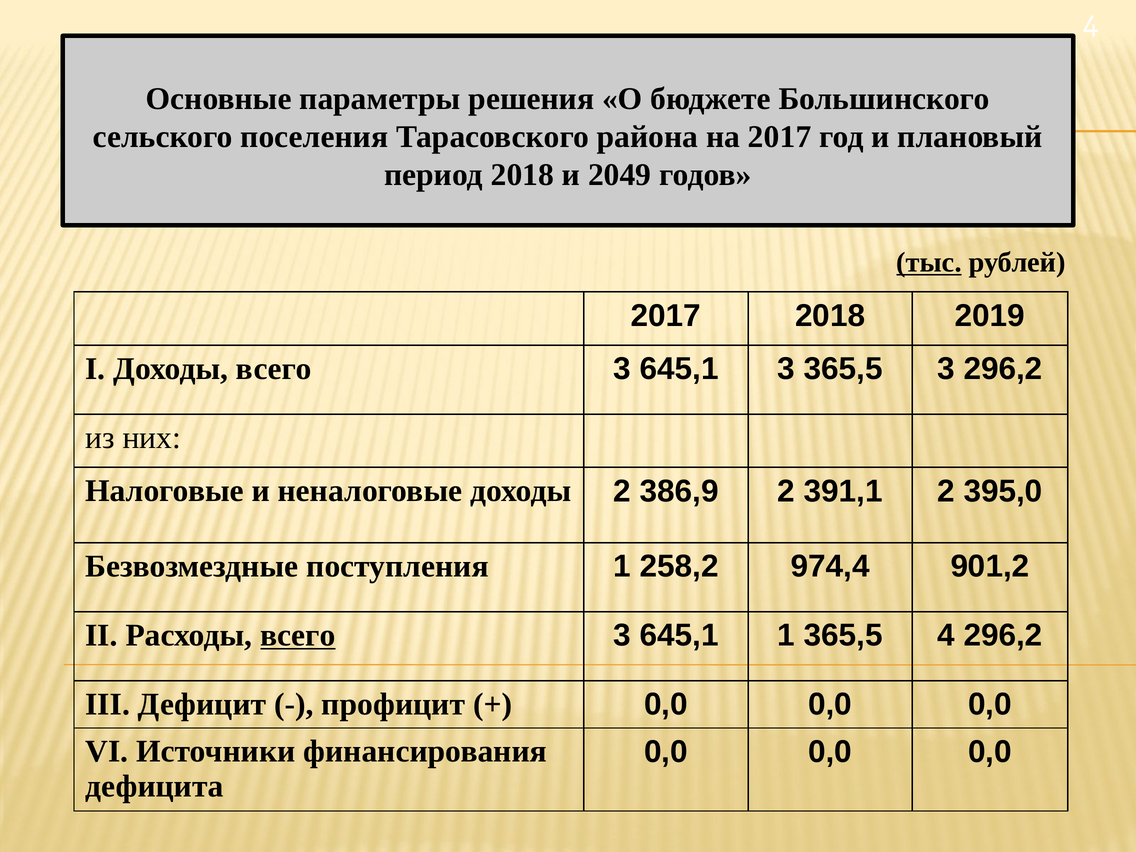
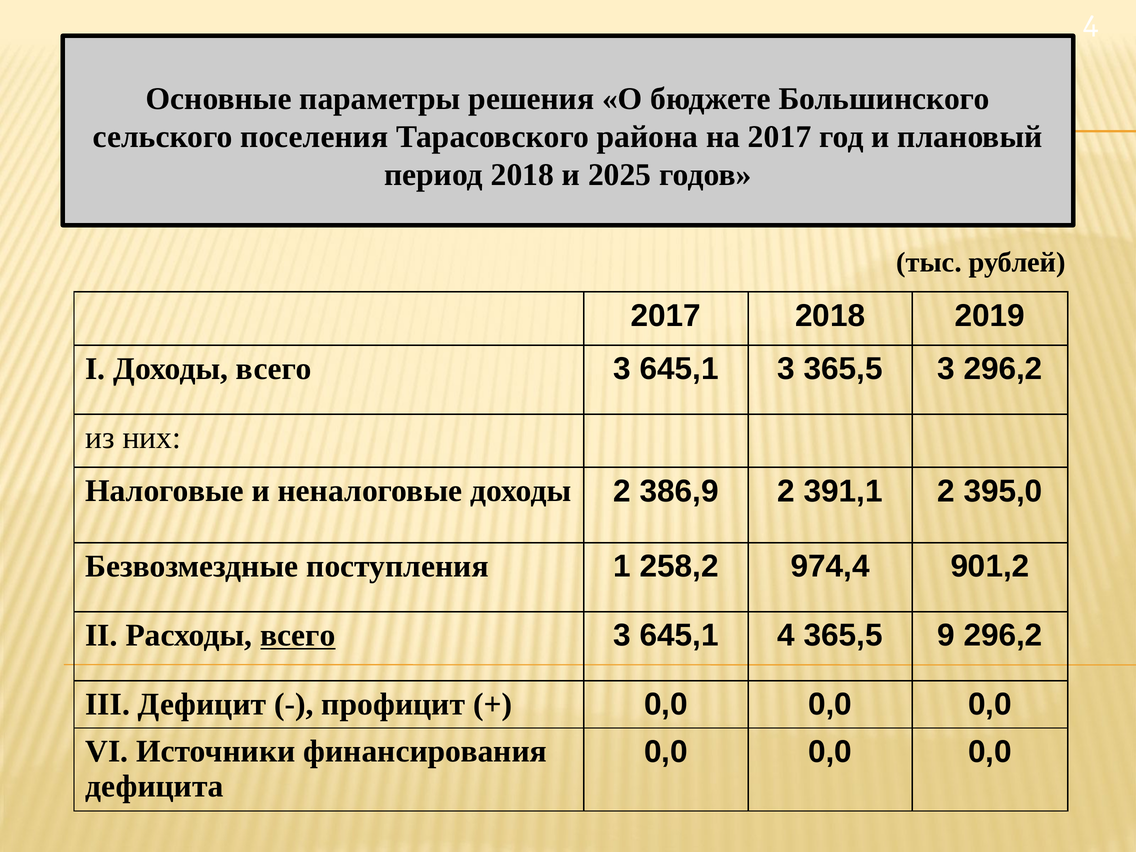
2049: 2049 -> 2025
тыс underline: present -> none
645,1 1: 1 -> 4
365,5 4: 4 -> 9
